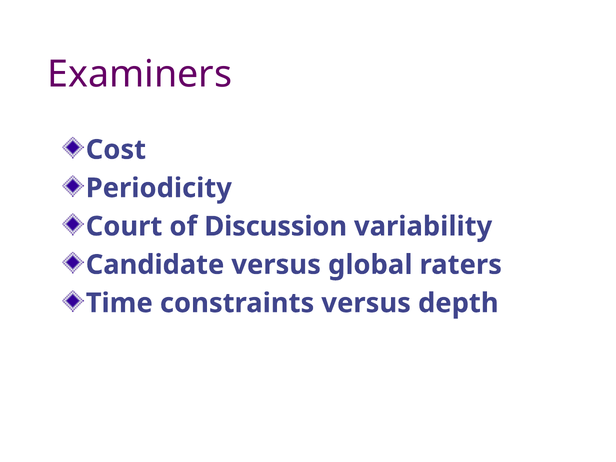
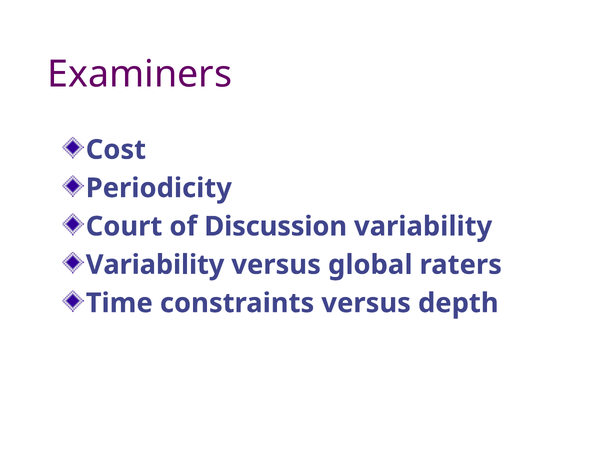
Candidate at (155, 265): Candidate -> Variability
